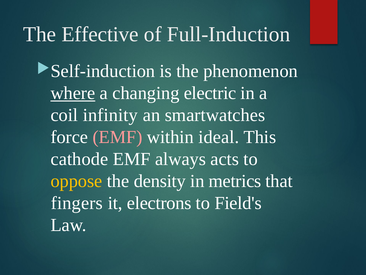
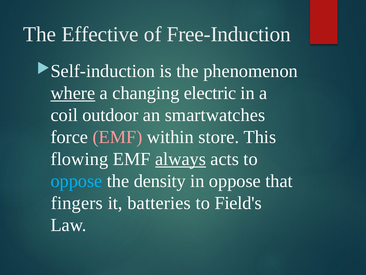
Full-Induction: Full-Induction -> Free-Induction
infinity: infinity -> outdoor
ideal: ideal -> store
cathode: cathode -> flowing
always underline: none -> present
oppose at (76, 181) colour: yellow -> light blue
in metrics: metrics -> oppose
electrons: electrons -> batteries
